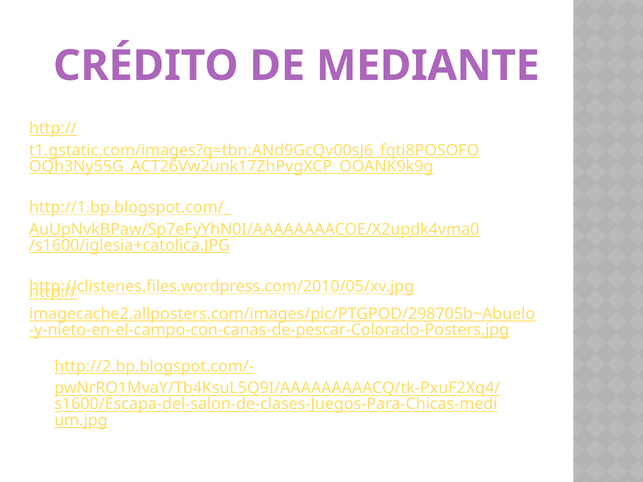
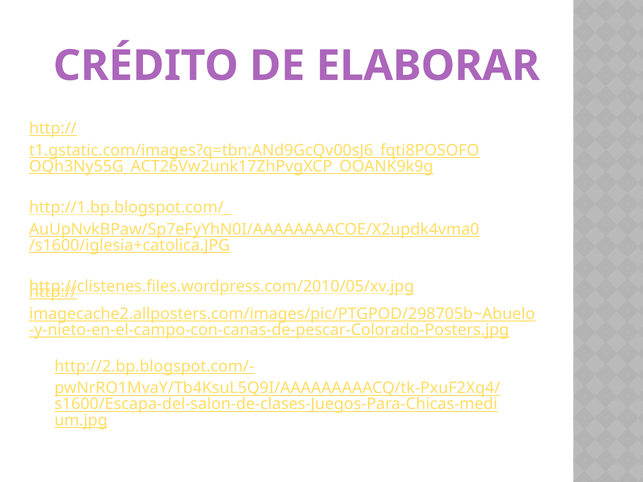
MEDIANTE: MEDIANTE -> ELABORAR
